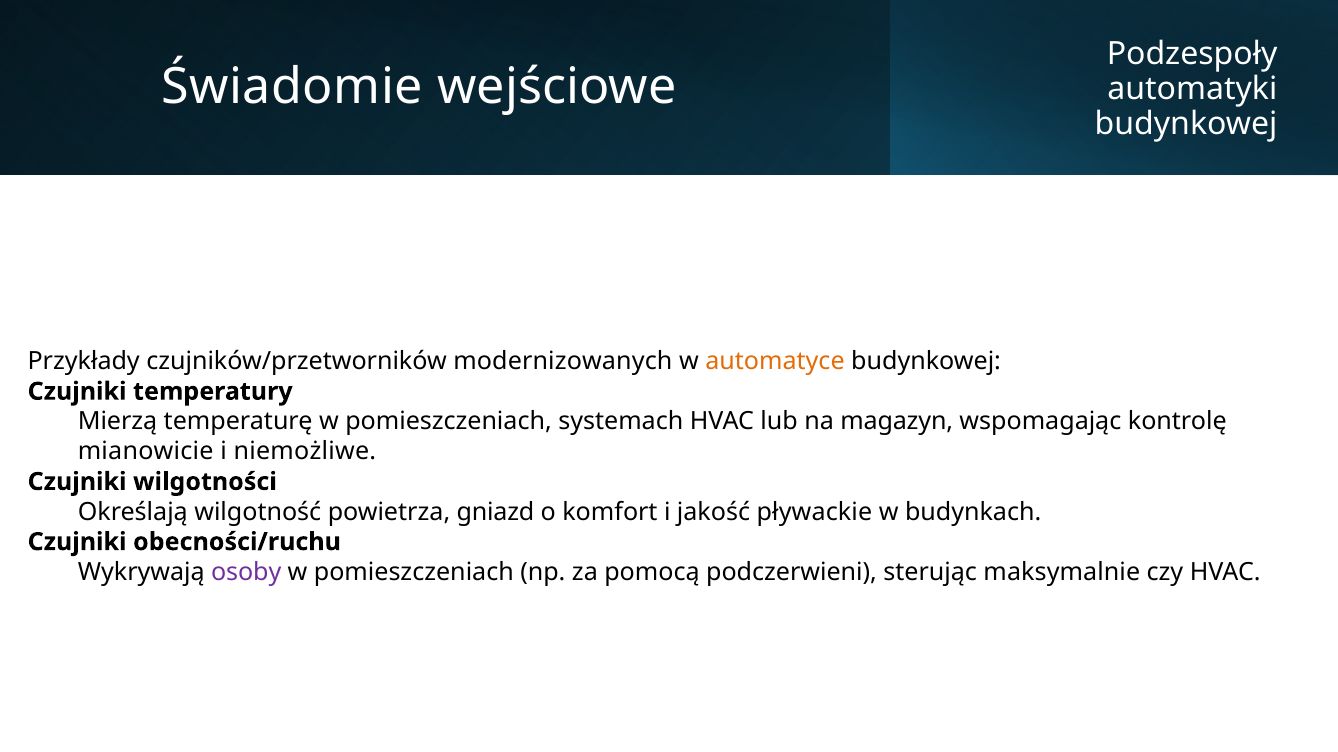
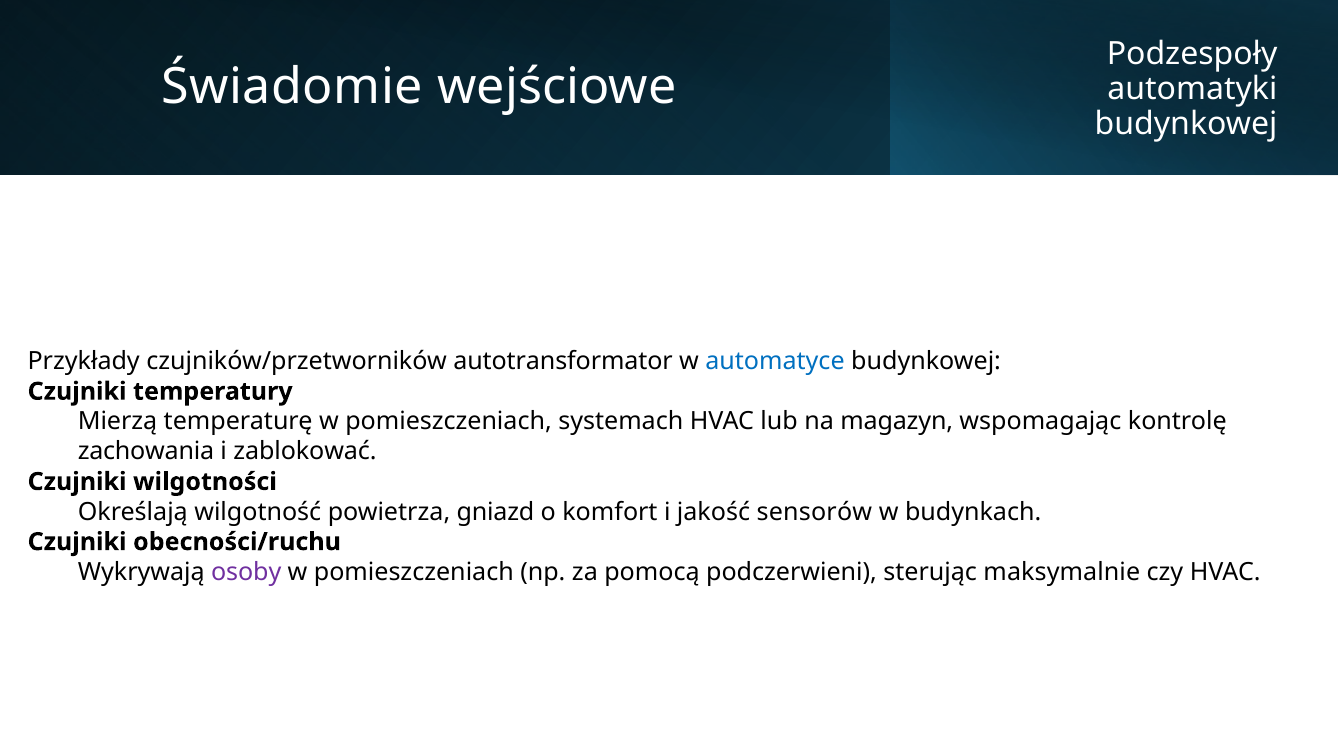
modernizowanych: modernizowanych -> autotransformator
automatyce colour: orange -> blue
mianowicie: mianowicie -> zachowania
niemożliwe: niemożliwe -> zablokować
pływackie: pływackie -> sensorów
